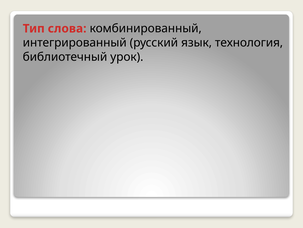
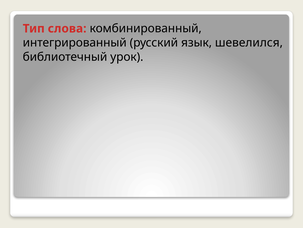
технология: технология -> шевелился
